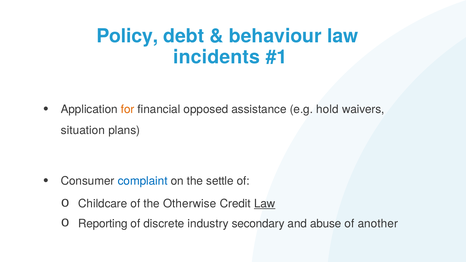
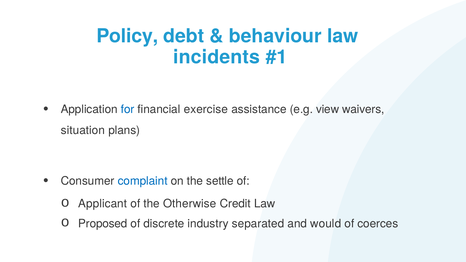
for colour: orange -> blue
opposed: opposed -> exercise
hold: hold -> view
Childcare: Childcare -> Applicant
Law at (265, 204) underline: present -> none
Reporting: Reporting -> Proposed
secondary: secondary -> separated
abuse: abuse -> would
another: another -> coerces
